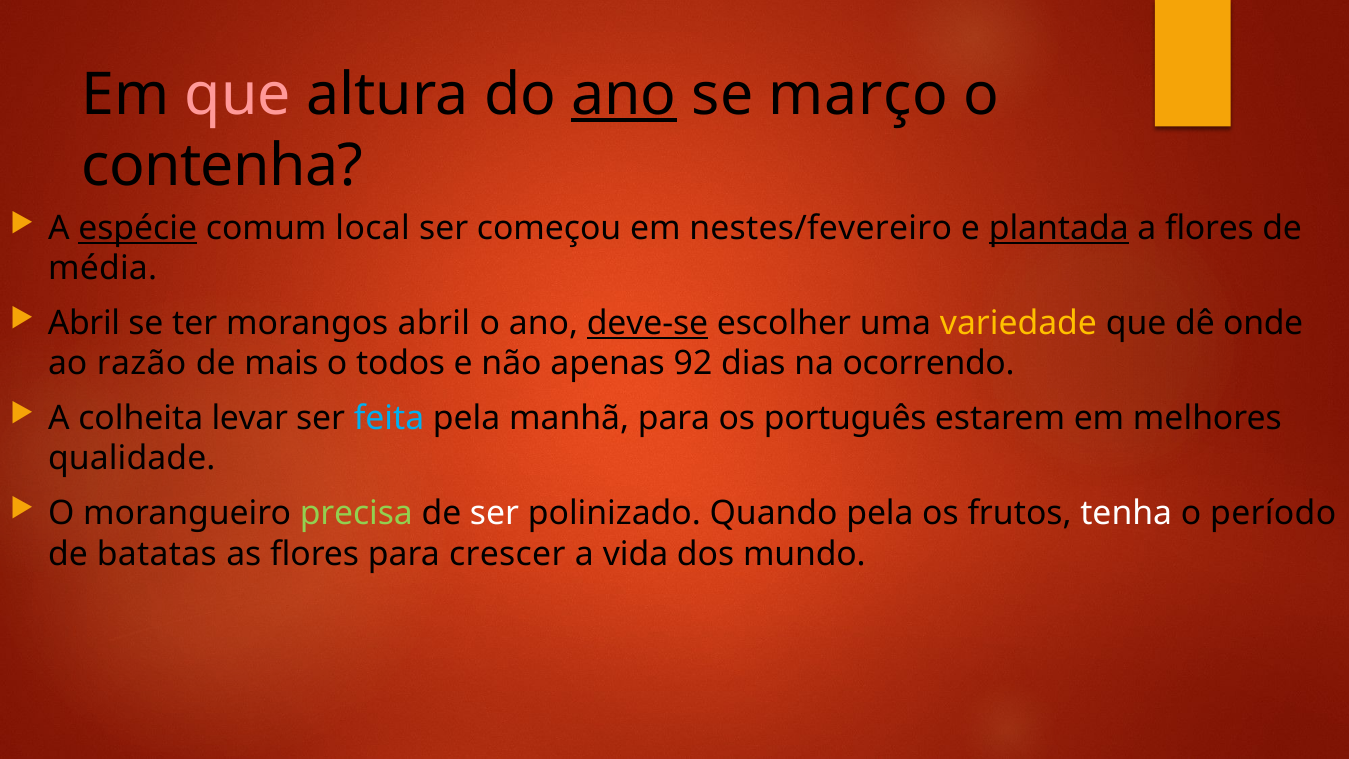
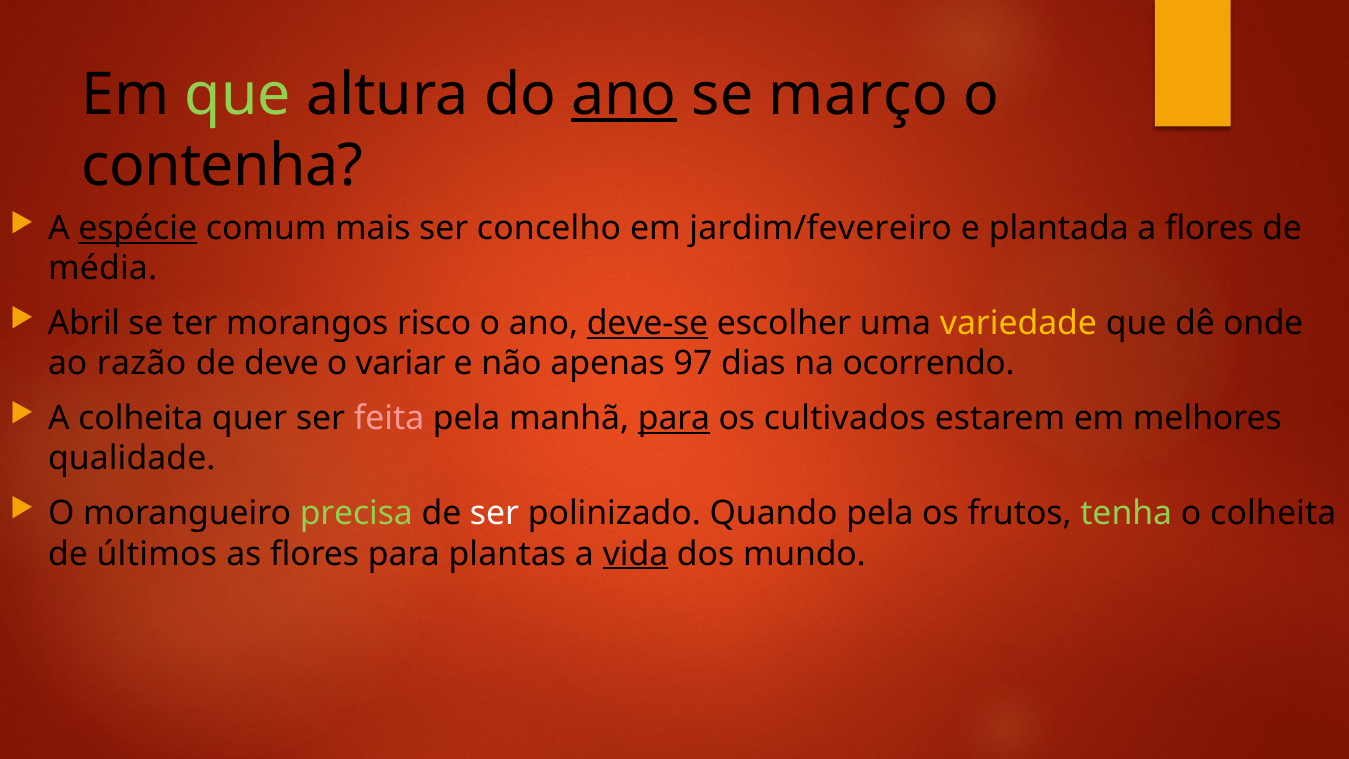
que at (238, 95) colour: pink -> light green
local: local -> mais
começou: começou -> concelho
nestes/fevereiro: nestes/fevereiro -> jardim/fevereiro
plantada underline: present -> none
morangos abril: abril -> risco
mais: mais -> deve
todos: todos -> variar
92: 92 -> 97
levar: levar -> quer
feita colour: light blue -> pink
para at (674, 418) underline: none -> present
português: português -> cultivados
tenha colour: white -> light green
o período: período -> colheita
batatas: batatas -> últimos
crescer: crescer -> plantas
vida underline: none -> present
